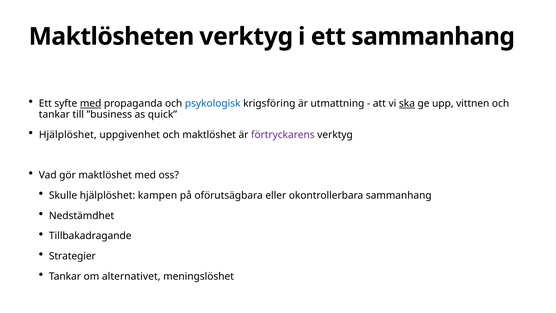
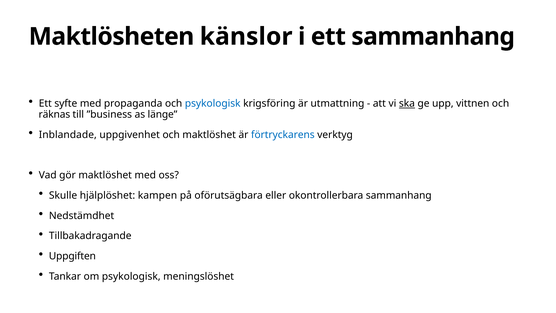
Maktlösheten verktyg: verktyg -> känslor
med at (91, 103) underline: present -> none
tankar at (54, 114): tankar -> räknas
quick: quick -> länge
Hjälplöshet at (68, 135): Hjälplöshet -> Inblandade
förtryckarens colour: purple -> blue
Strategier: Strategier -> Uppgiften
om alternativet: alternativet -> psykologisk
